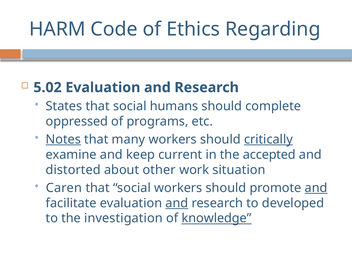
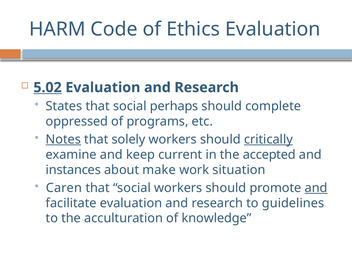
Ethics Regarding: Regarding -> Evaluation
5.02 underline: none -> present
humans: humans -> perhaps
many: many -> solely
distorted: distorted -> instances
other: other -> make
and at (177, 203) underline: present -> none
developed: developed -> guidelines
investigation: investigation -> acculturation
knowledge underline: present -> none
